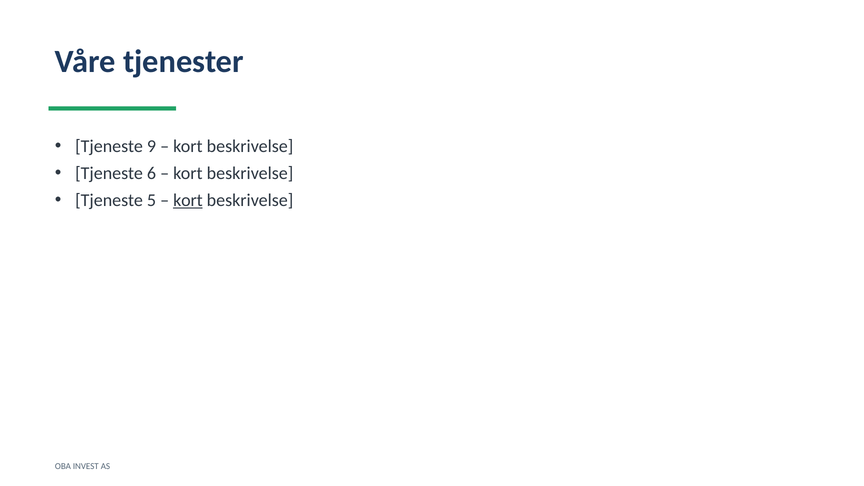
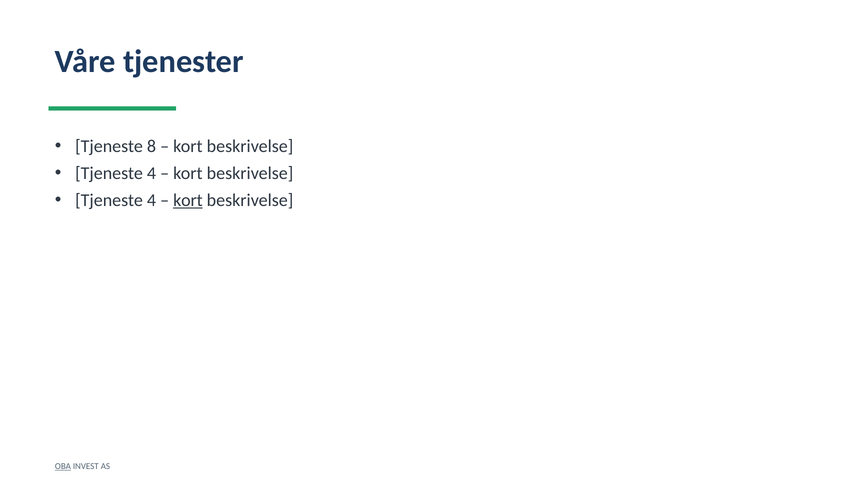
9: 9 -> 8
6 at (151, 173): 6 -> 4
5 at (151, 200): 5 -> 4
OBA underline: none -> present
